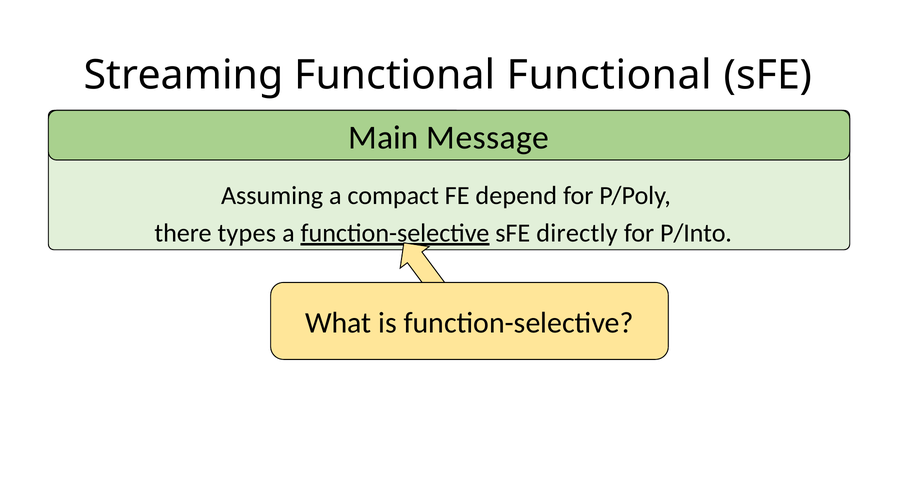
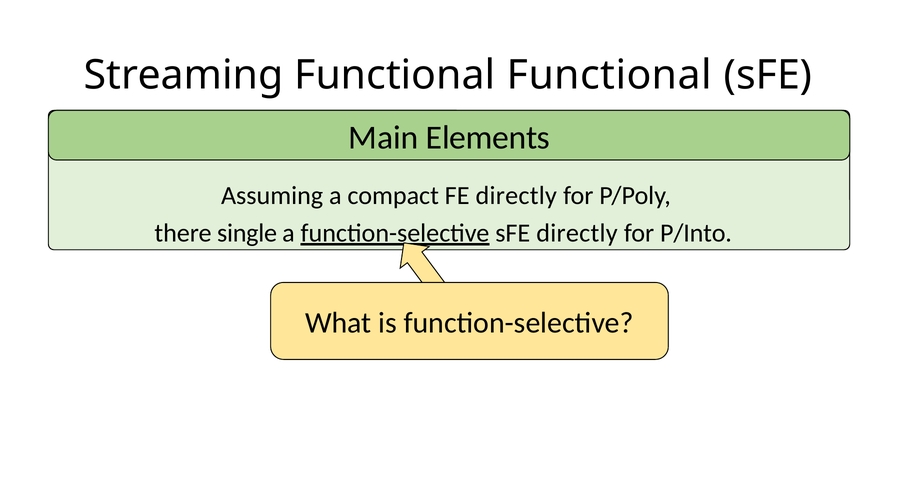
Message: Message -> Elements
FE depend: depend -> directly
types: types -> single
